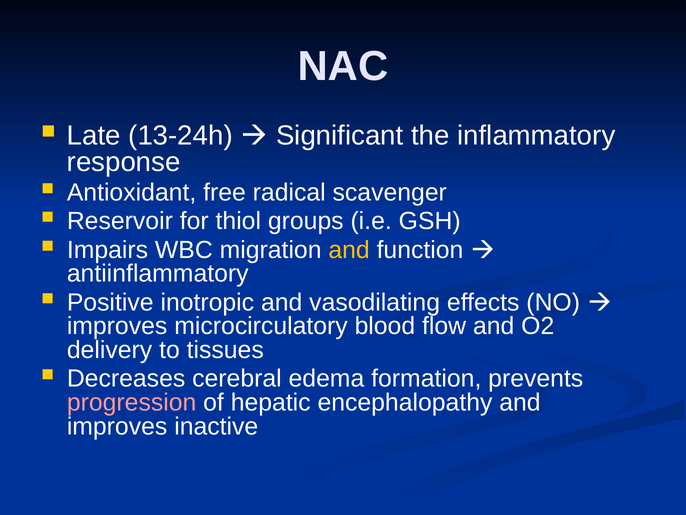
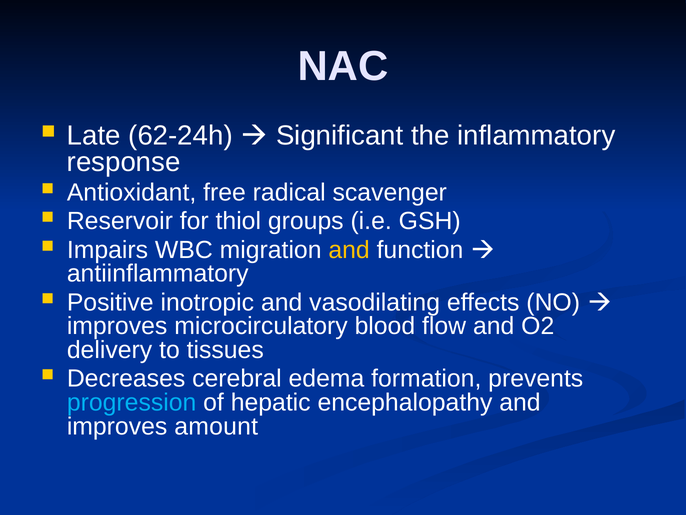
13-24h: 13-24h -> 62-24h
progression colour: pink -> light blue
inactive: inactive -> amount
